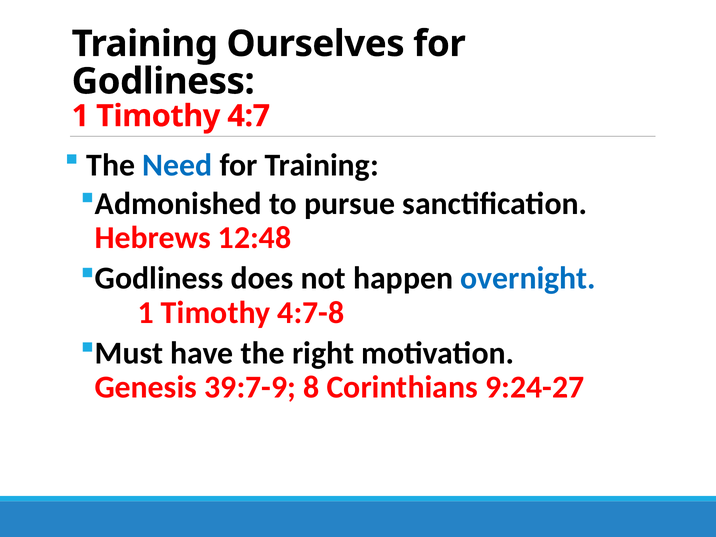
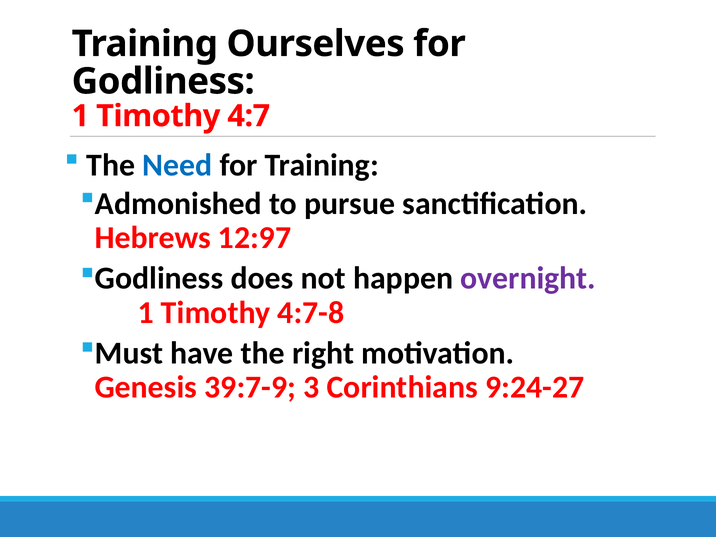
12:48: 12:48 -> 12:97
overnight colour: blue -> purple
8: 8 -> 3
